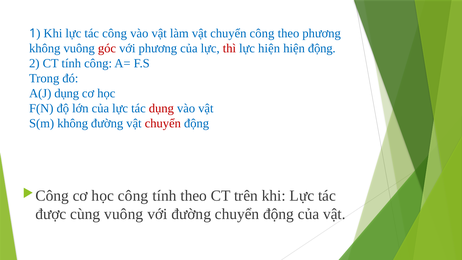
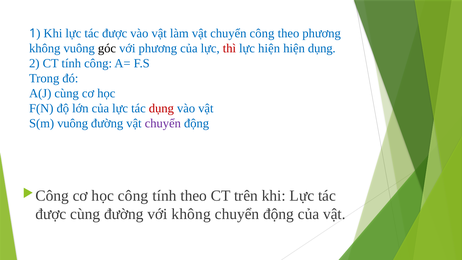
công at (115, 33): công -> được
góc colour: red -> black
hiện động: động -> dụng
A(J dụng: dụng -> cùng
S(m không: không -> vuông
chuyển at (163, 123) colour: red -> purple
cùng vuông: vuông -> đường
với đường: đường -> không
